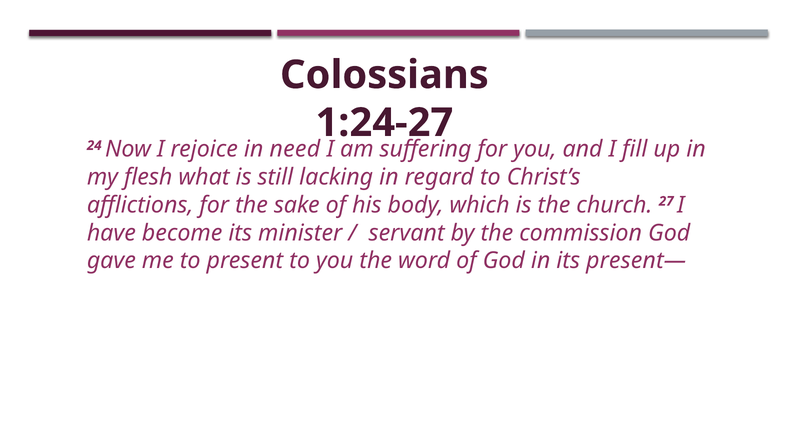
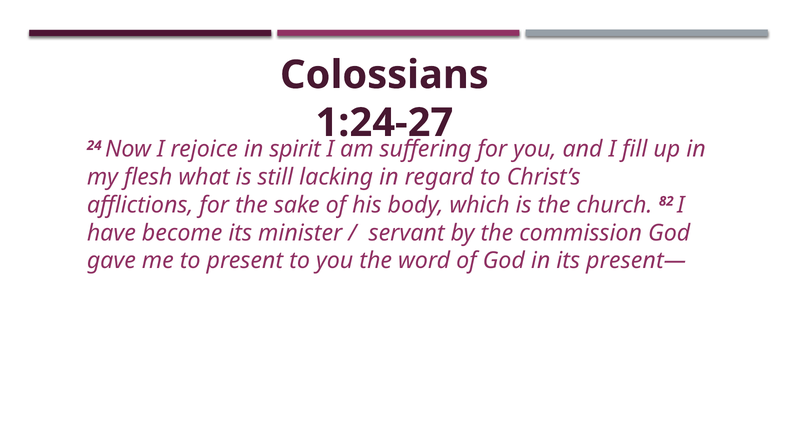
need: need -> spirit
27: 27 -> 82
